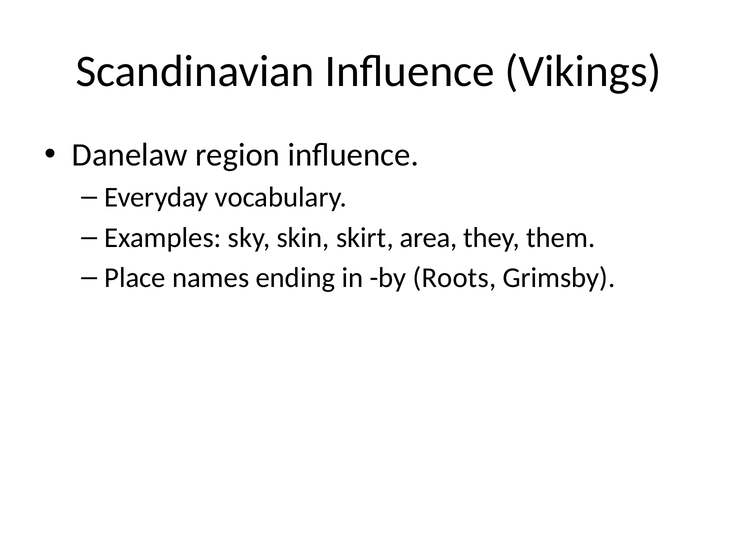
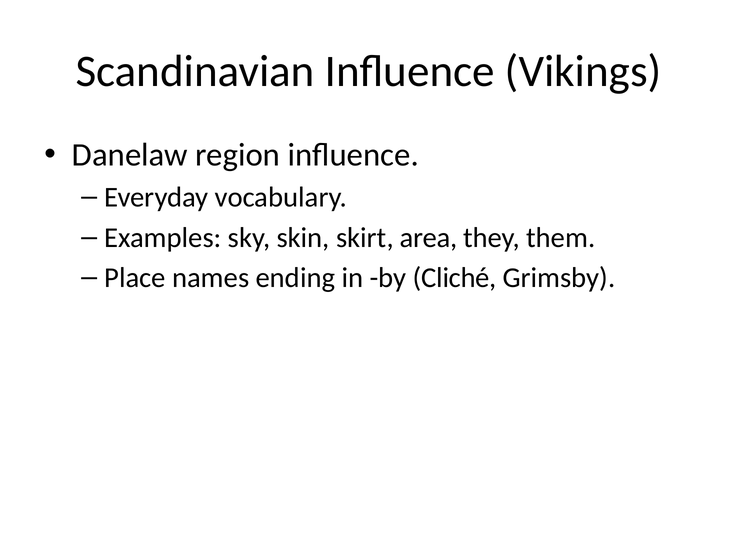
Roots: Roots -> Cliché
